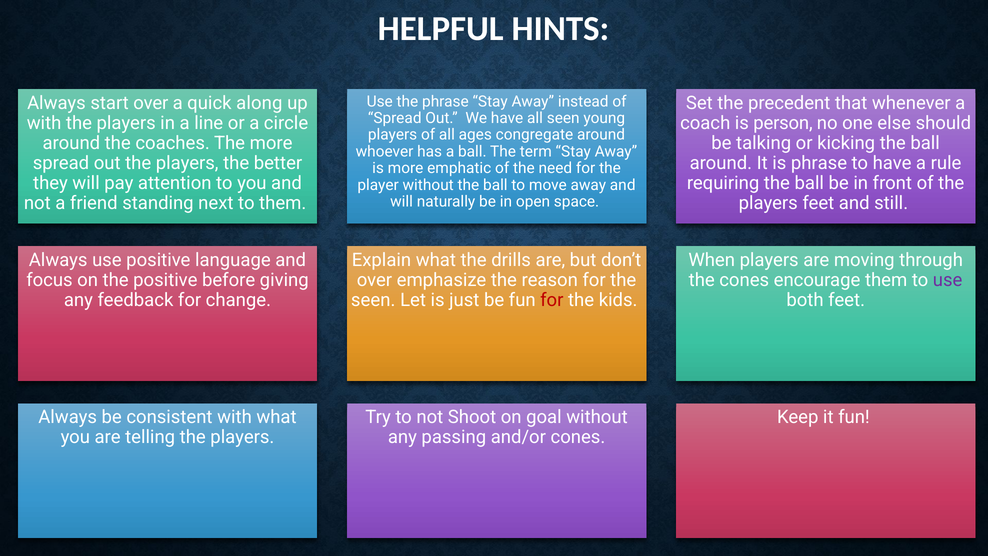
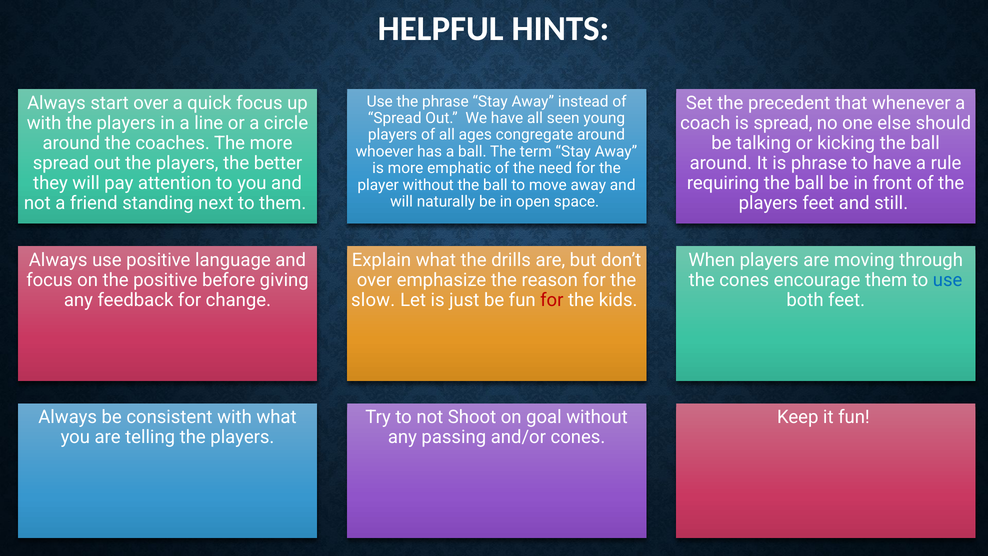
quick along: along -> focus
is person: person -> spread
use at (948, 280) colour: purple -> blue
seen at (373, 300): seen -> slow
